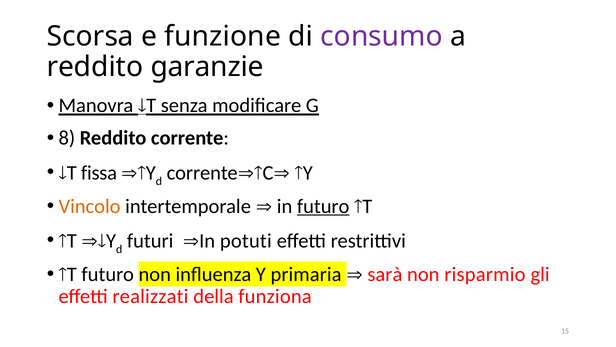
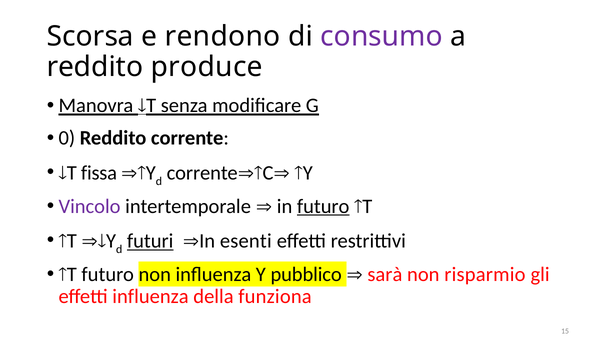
funzione: funzione -> rendono
garanzie: garanzie -> produce
8: 8 -> 0
Vincolo colour: orange -> purple
futuri underline: none -> present
potuti: potuti -> esenti
primaria: primaria -> pubblico
effetti realizzati: realizzati -> influenza
